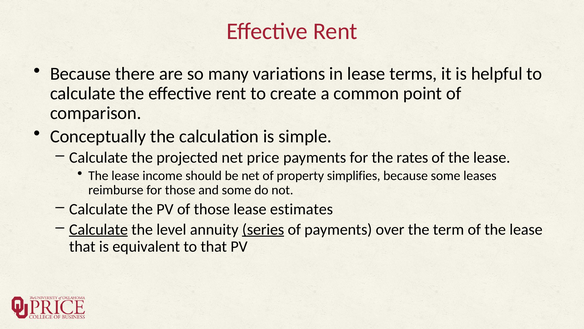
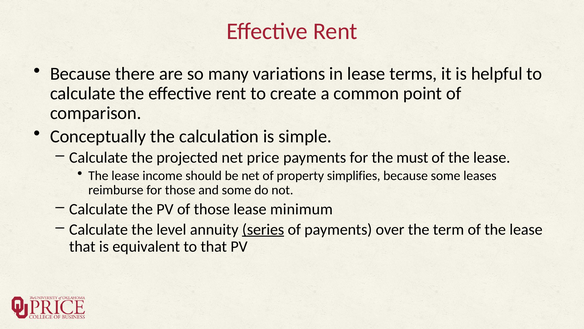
rates: rates -> must
estimates: estimates -> minimum
Calculate at (99, 229) underline: present -> none
